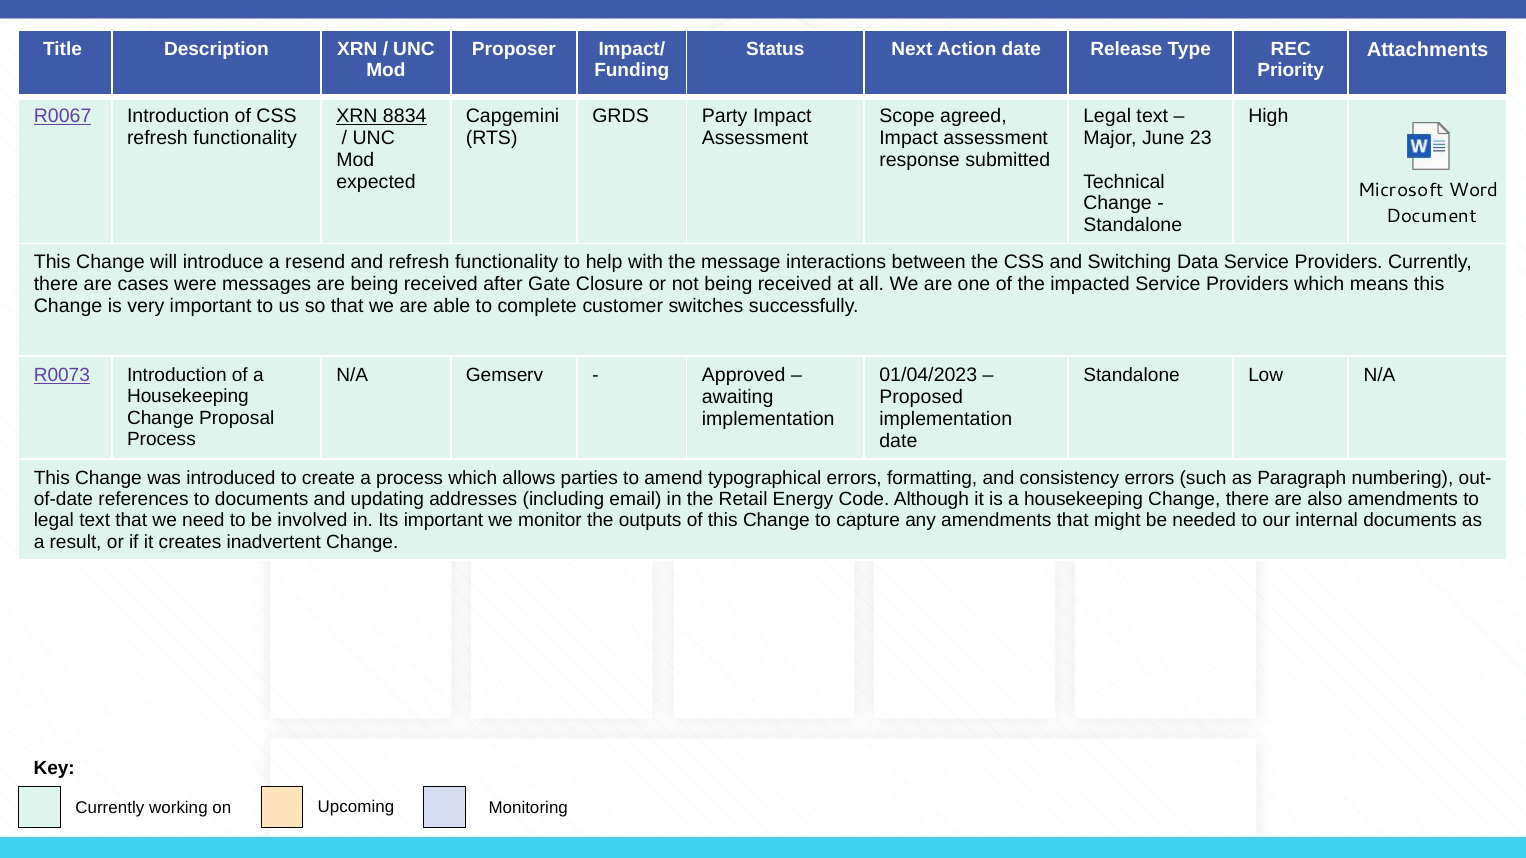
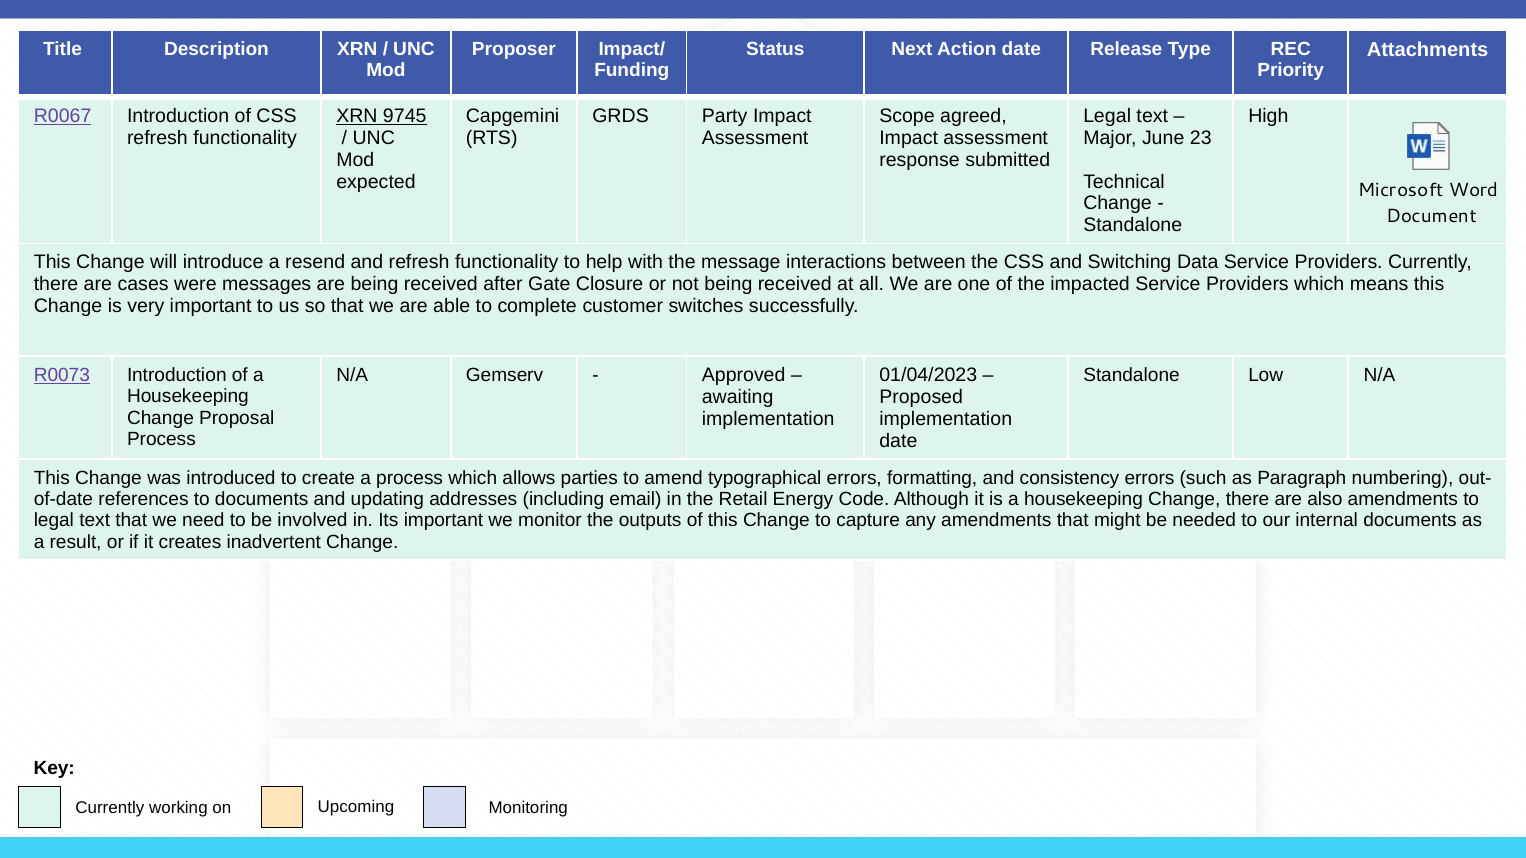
8834: 8834 -> 9745
